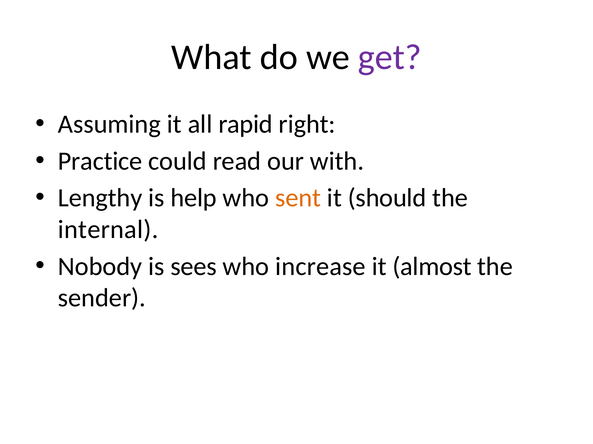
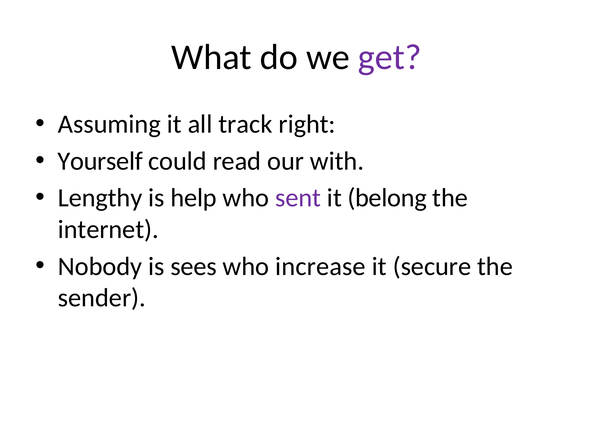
rapid: rapid -> track
Practice: Practice -> Yourself
sent colour: orange -> purple
should: should -> belong
internal: internal -> internet
almost: almost -> secure
